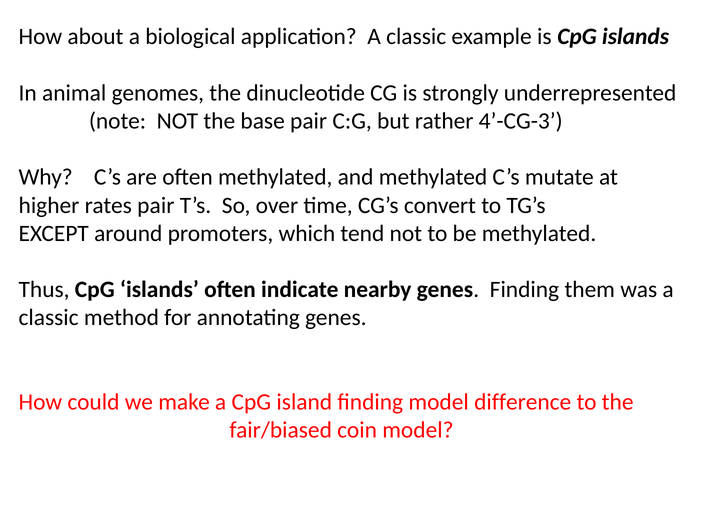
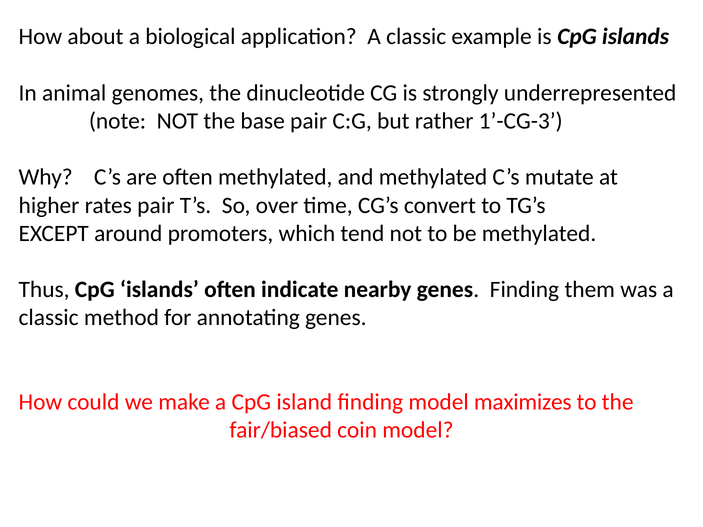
4’-CG-3: 4’-CG-3 -> 1’-CG-3
difference: difference -> maximizes
